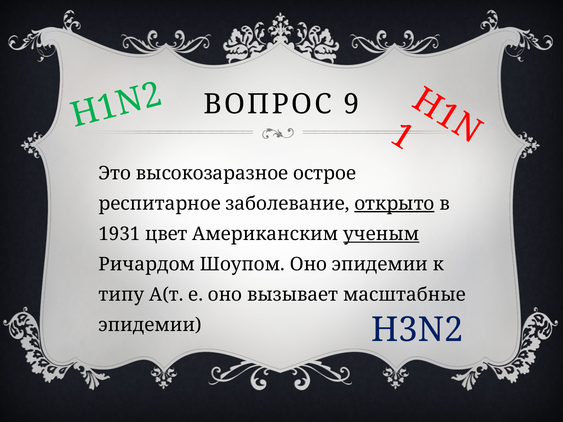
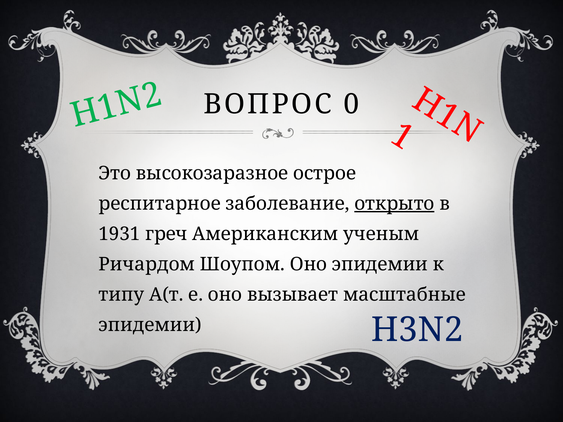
9: 9 -> 0
цвет: цвет -> греч
ученым underline: present -> none
